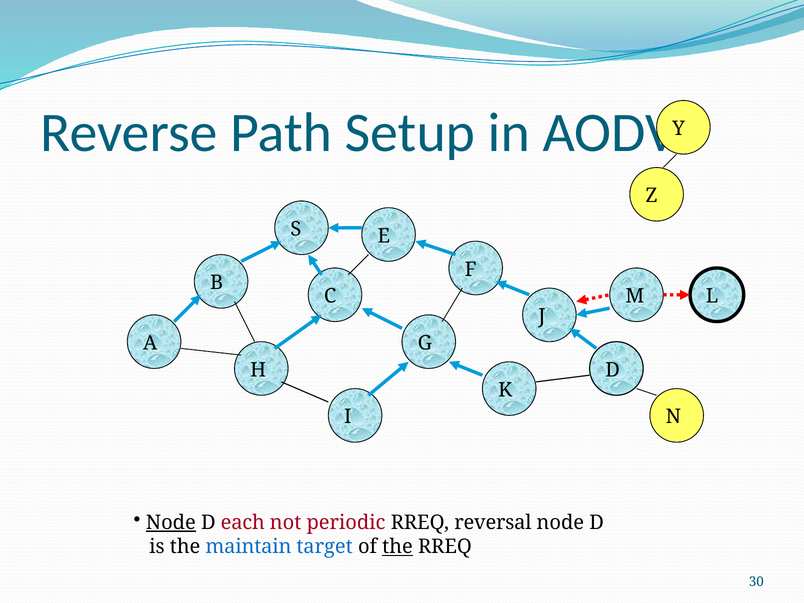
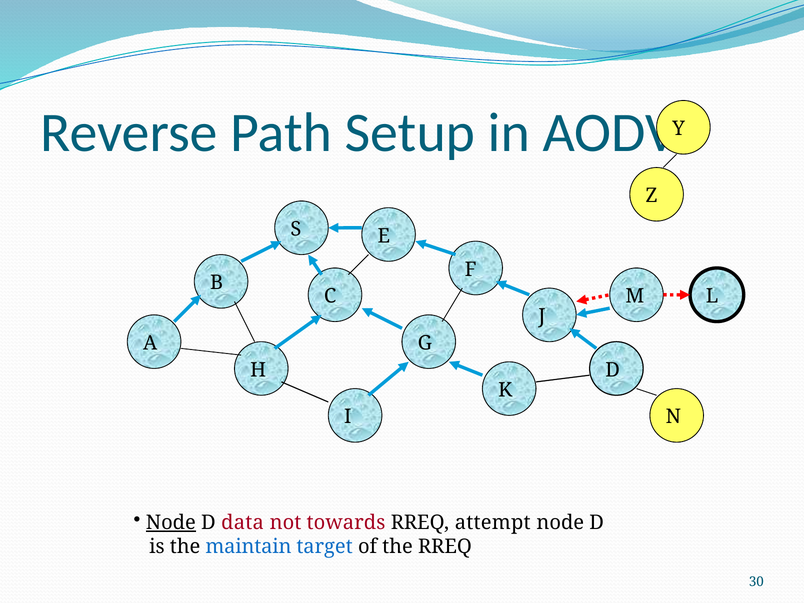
each: each -> data
periodic: periodic -> towards
reversal: reversal -> attempt
the at (398, 547) underline: present -> none
